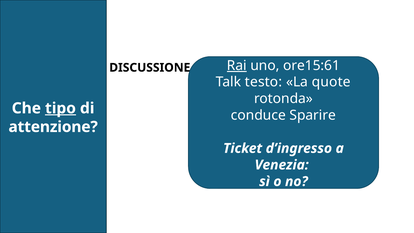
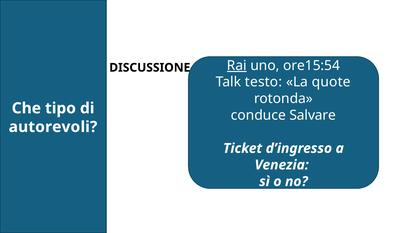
ore15:61: ore15:61 -> ore15:54
tipo underline: present -> none
Sparire: Sparire -> Salvare
attenzione: attenzione -> autorevoli
